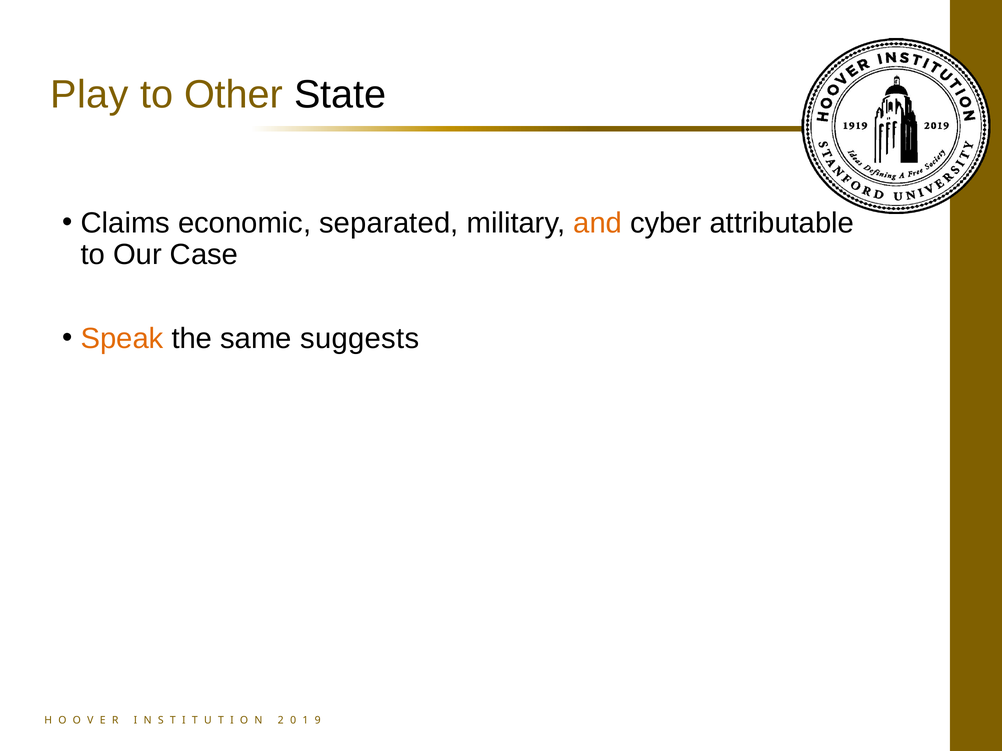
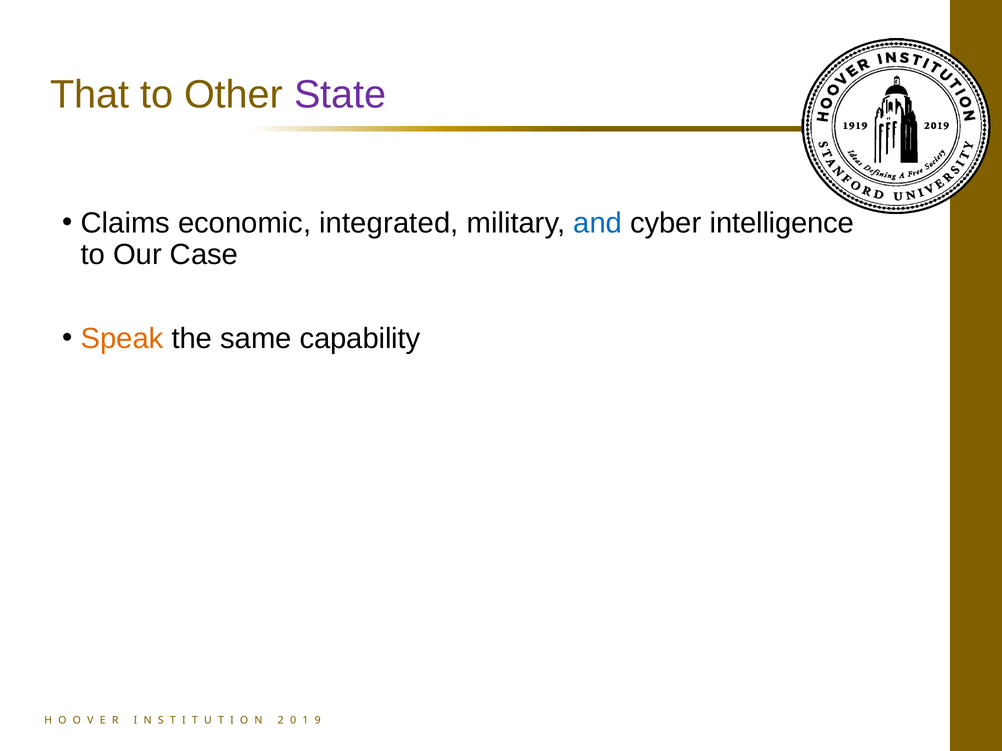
Play: Play -> That
State colour: black -> purple
separated: separated -> integrated
and colour: orange -> blue
attributable: attributable -> intelligence
suggests: suggests -> capability
